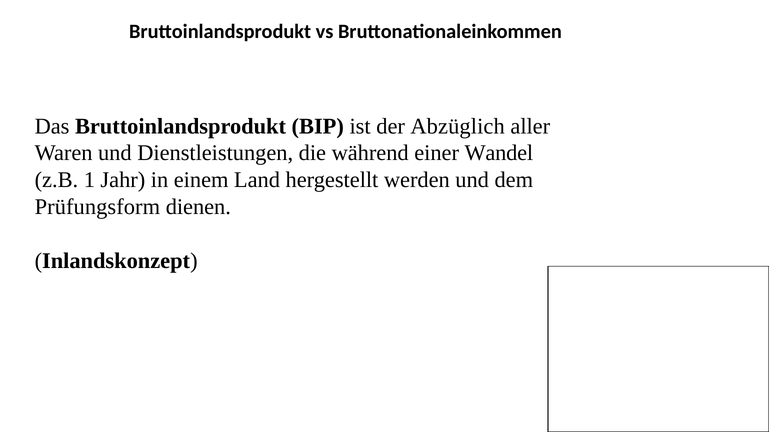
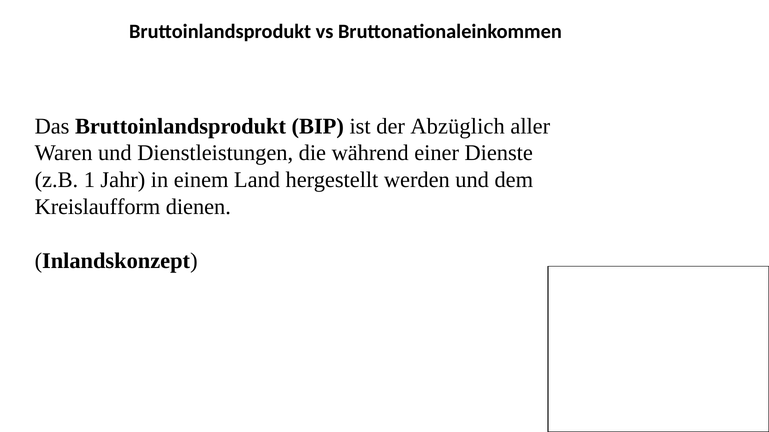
Wandel: Wandel -> Dienste
Prüfungsform: Prüfungsform -> Kreislaufform
